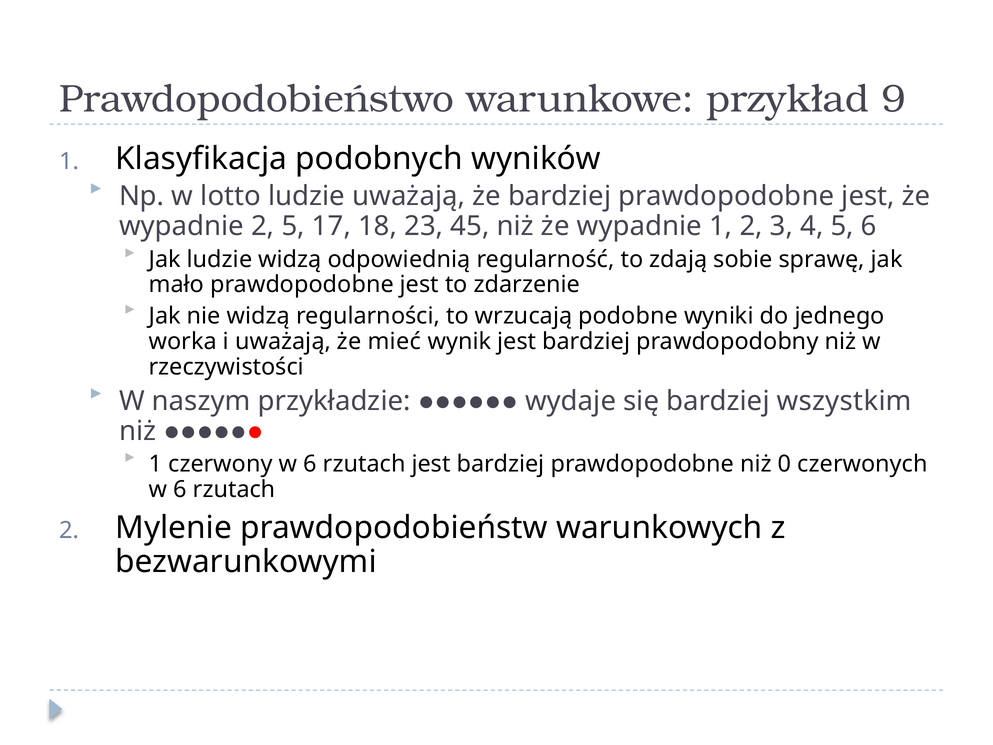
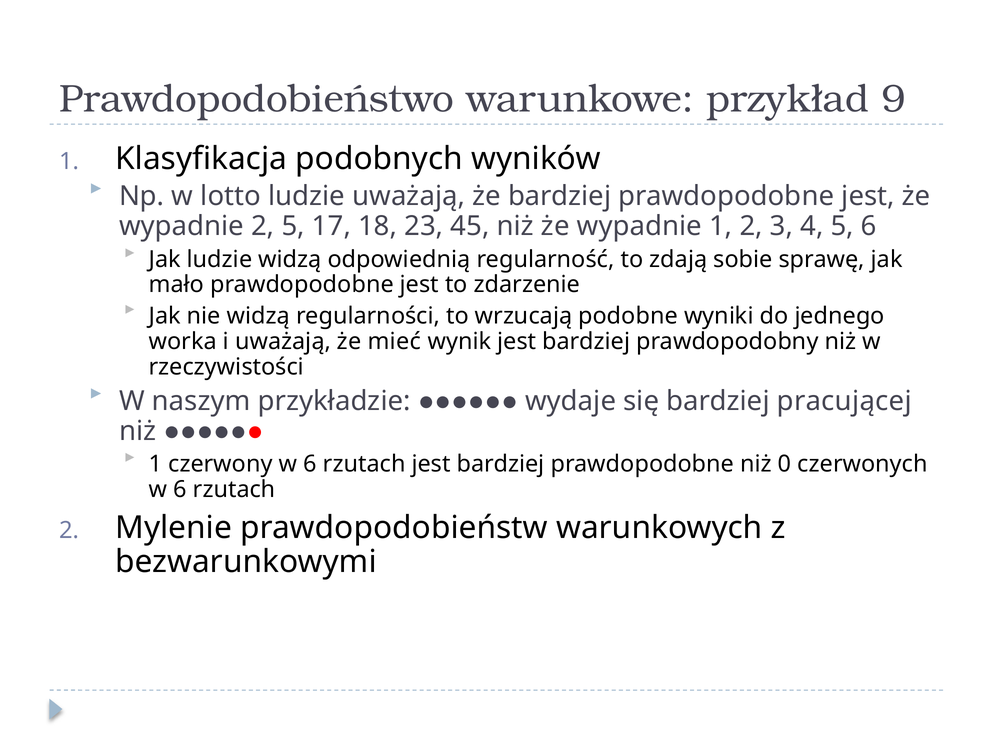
wszystkim: wszystkim -> pracującej
